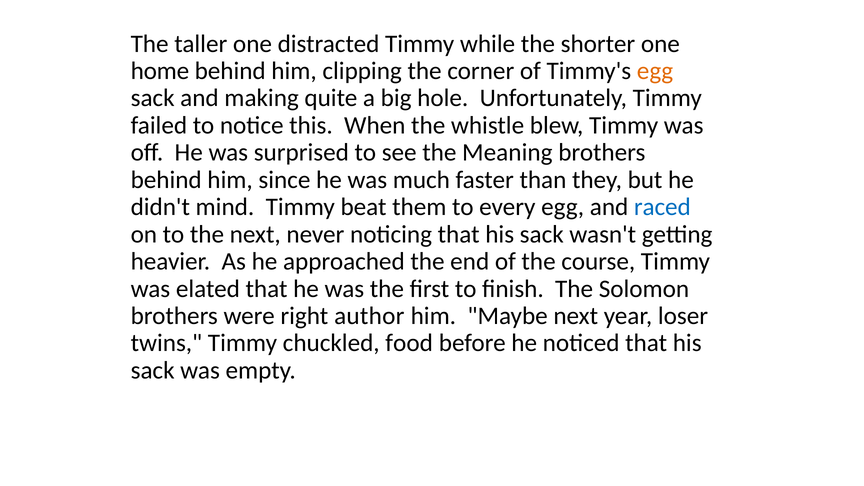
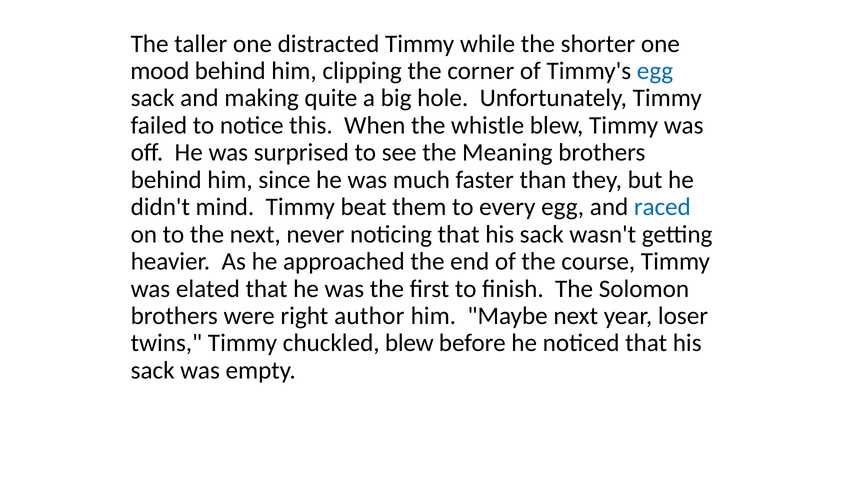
home: home -> mood
egg at (655, 71) colour: orange -> blue
chuckled food: food -> blew
